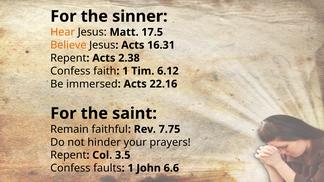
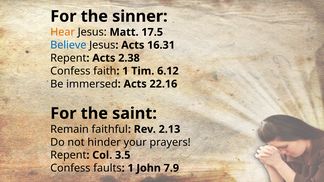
Believe colour: orange -> blue
7.75: 7.75 -> 2.13
6.6: 6.6 -> 7.9
